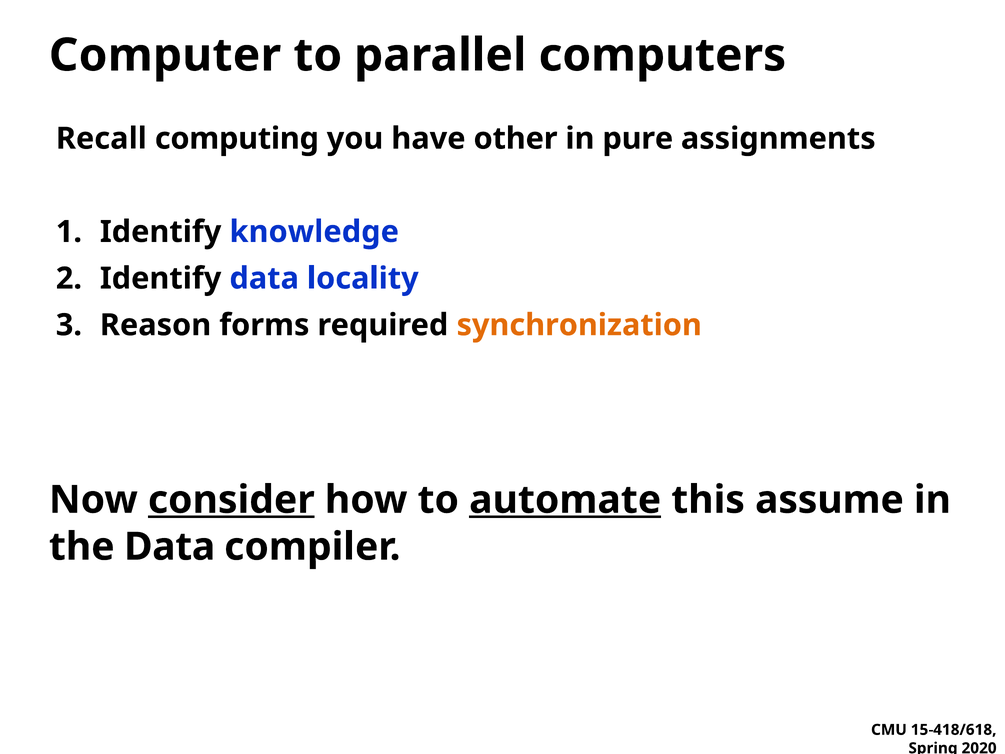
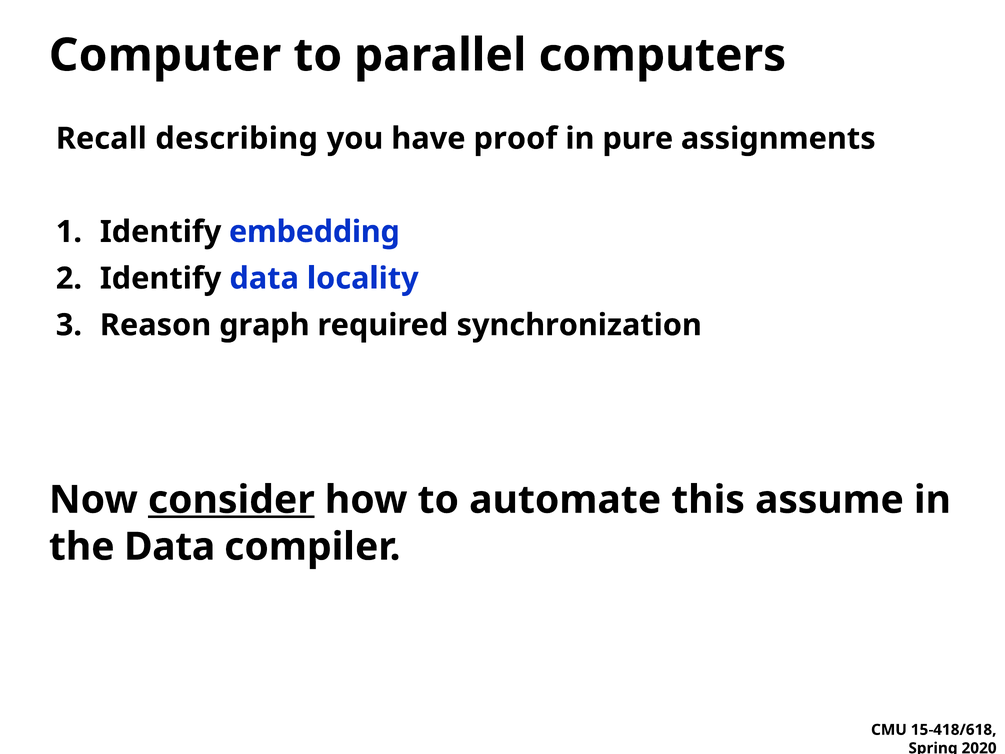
computing: computing -> describing
other: other -> proof
knowledge: knowledge -> embedding
forms: forms -> graph
synchronization colour: orange -> black
automate underline: present -> none
